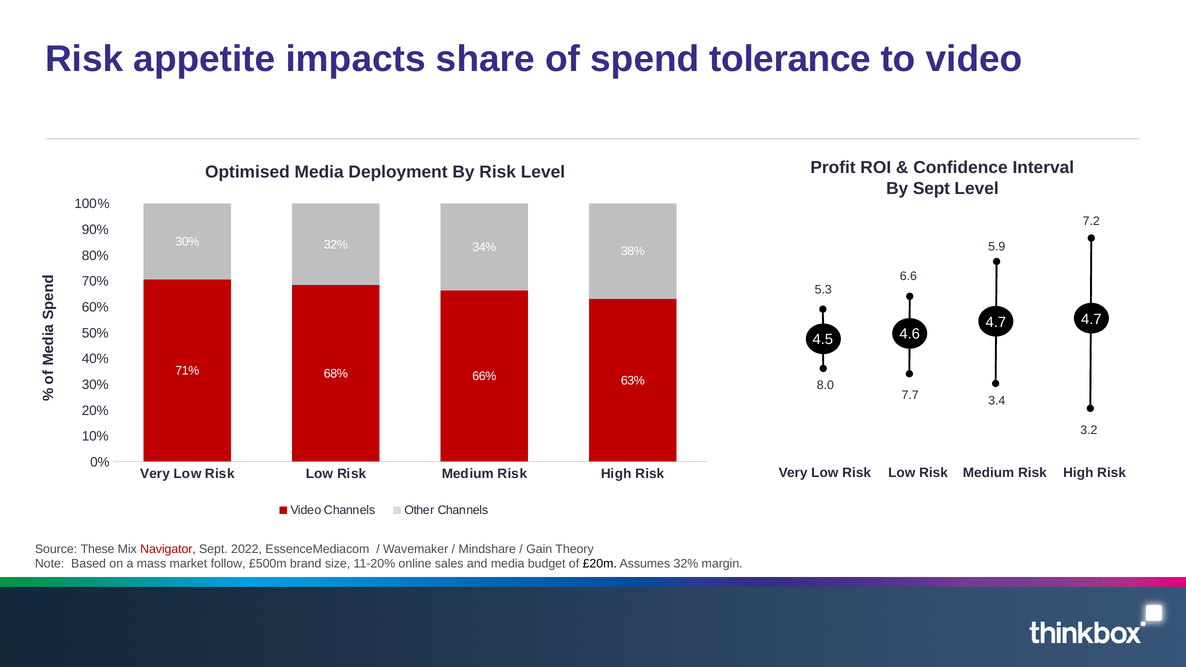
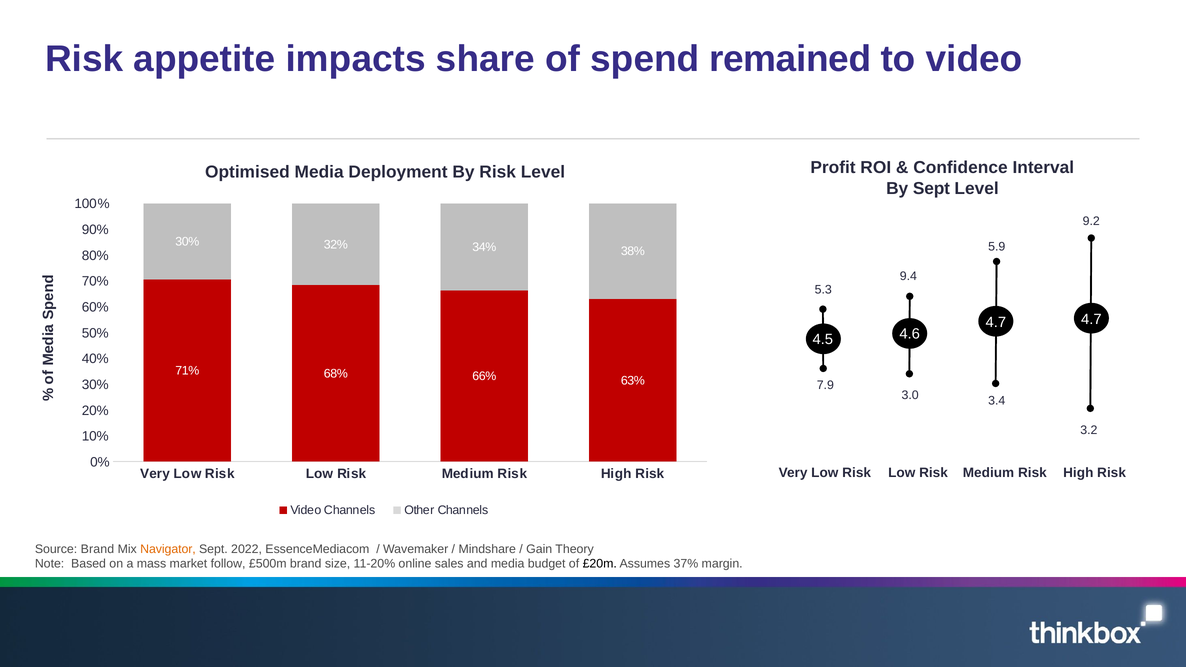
tolerance: tolerance -> remained
7.2: 7.2 -> 9.2
6.6: 6.6 -> 9.4
8.0: 8.0 -> 7.9
7.7: 7.7 -> 3.0
Source These: These -> Brand
Navigator colour: red -> orange
Assumes 32%: 32% -> 37%
